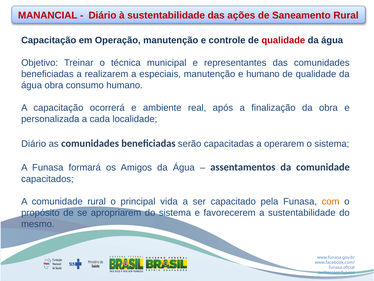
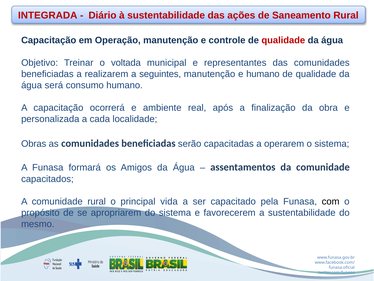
MANANCIAL: MANANCIAL -> INTEGRADA
técnica: técnica -> voltada
especiais: especiais -> seguintes
água obra: obra -> será
Diário at (34, 144): Diário -> Obras
com colour: orange -> black
